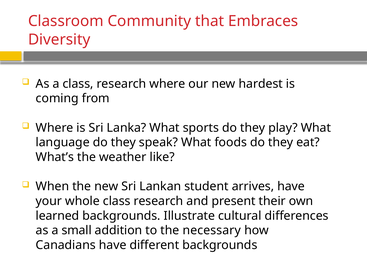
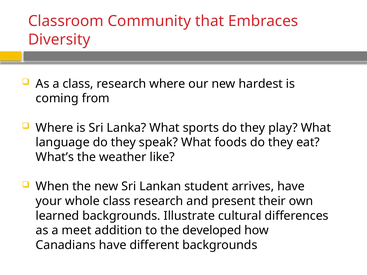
small: small -> meet
necessary: necessary -> developed
